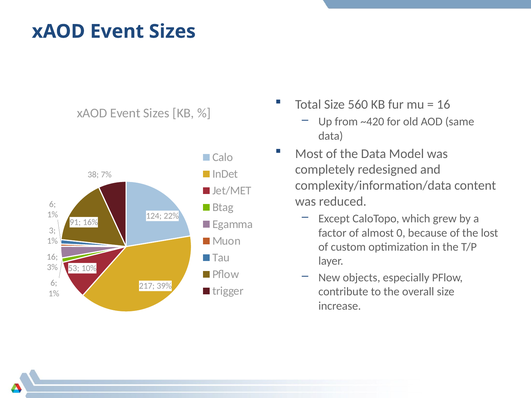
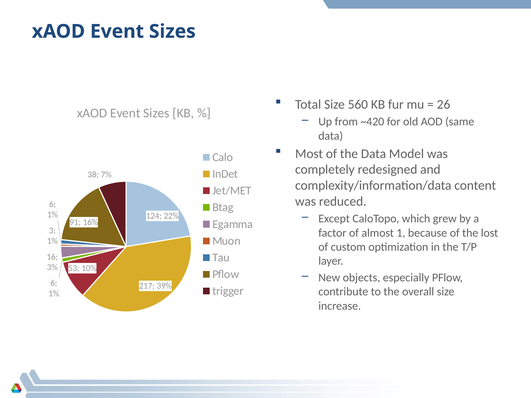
16 at (444, 104): 16 -> 26
0: 0 -> 1
